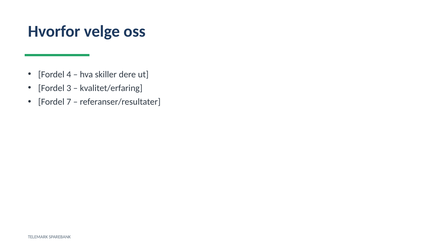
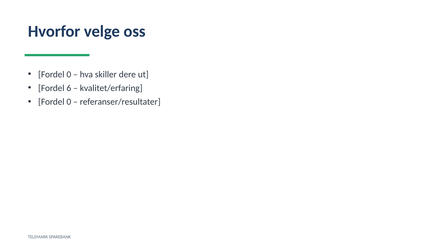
4 at (69, 74): 4 -> 0
3: 3 -> 6
7 at (69, 102): 7 -> 0
